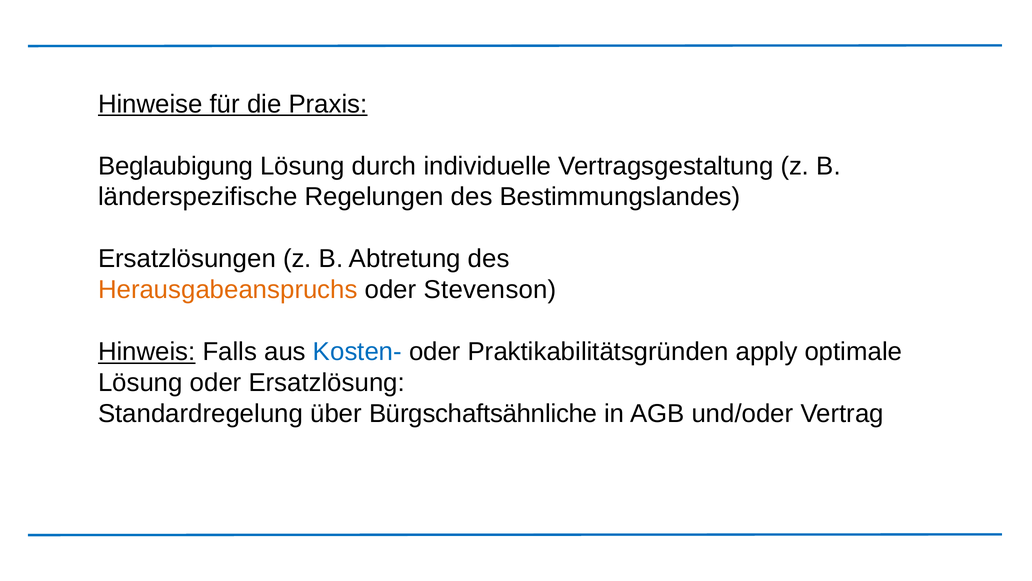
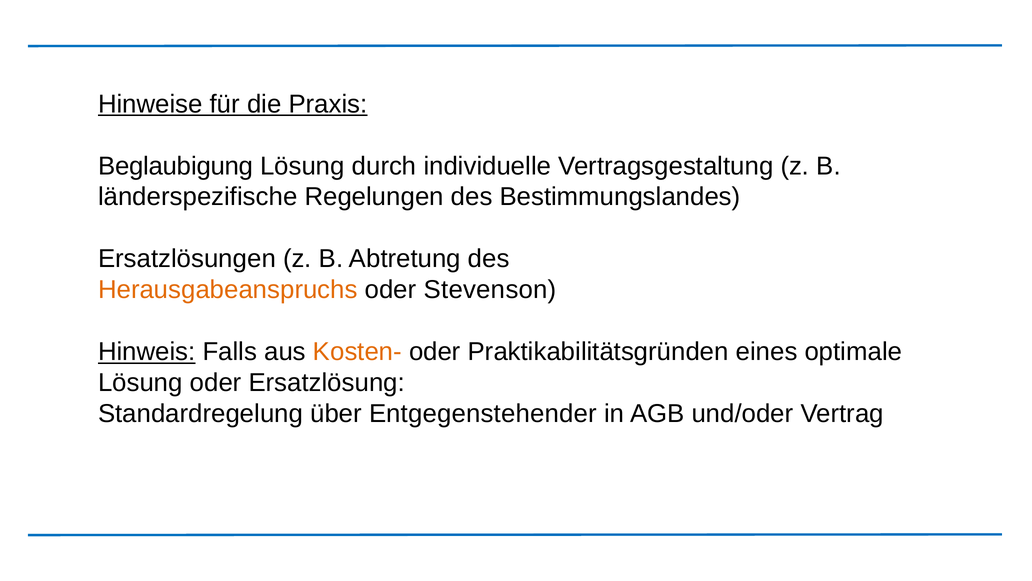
Kosten- colour: blue -> orange
apply: apply -> eines
Bürgschaftsähnliche: Bürgschaftsähnliche -> Entgegenstehender
